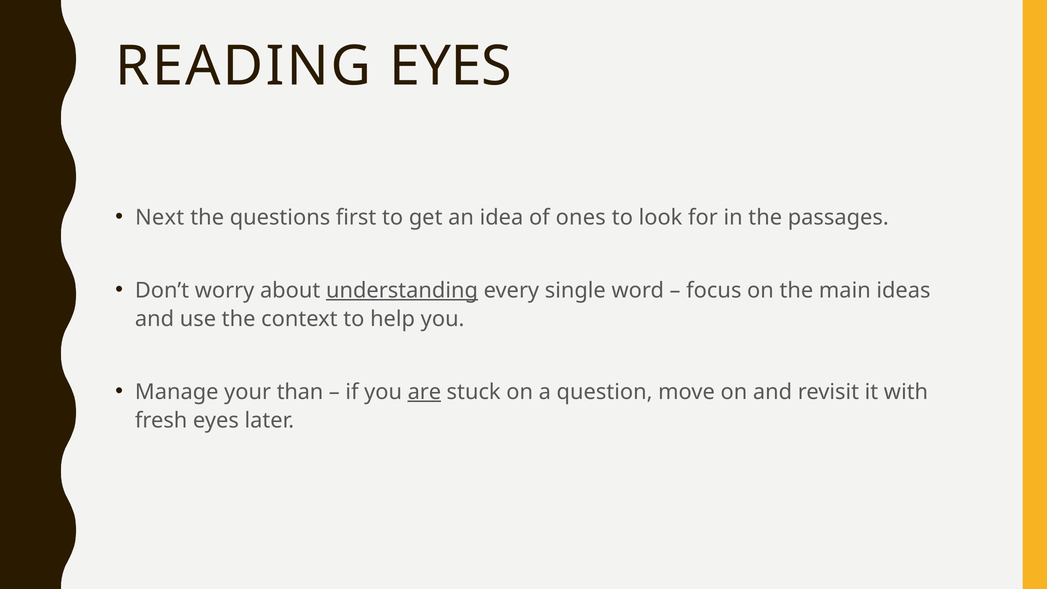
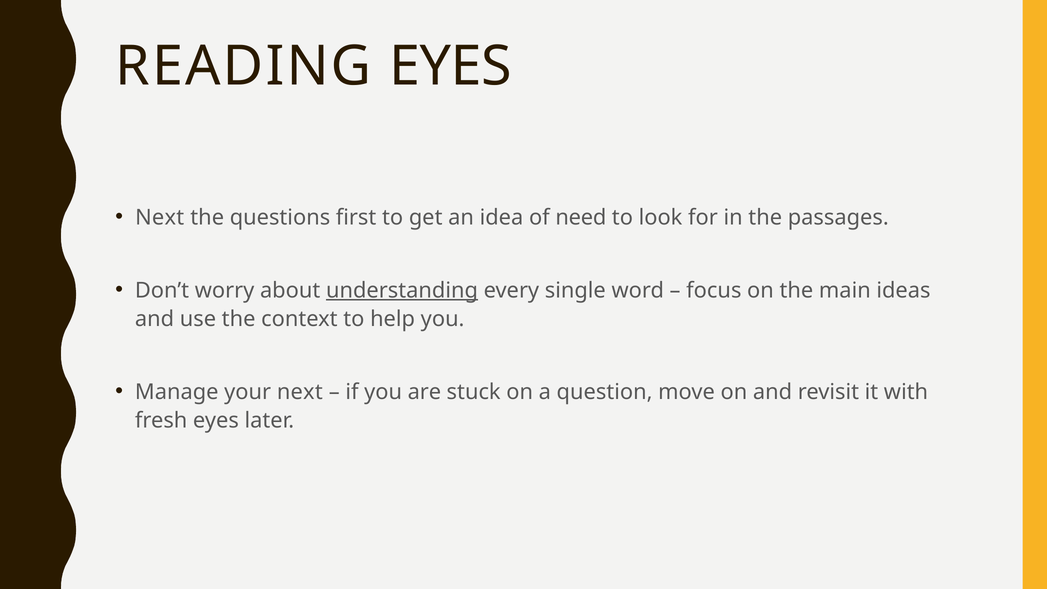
ones: ones -> need
your than: than -> next
are underline: present -> none
